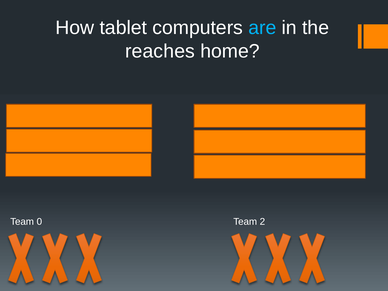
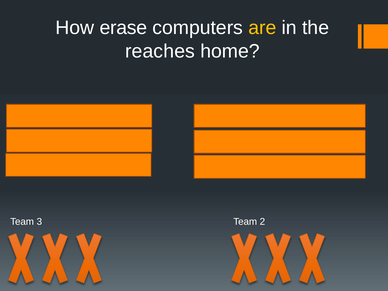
tablet: tablet -> erase
are colour: light blue -> yellow
Team 0: 0 -> 3
